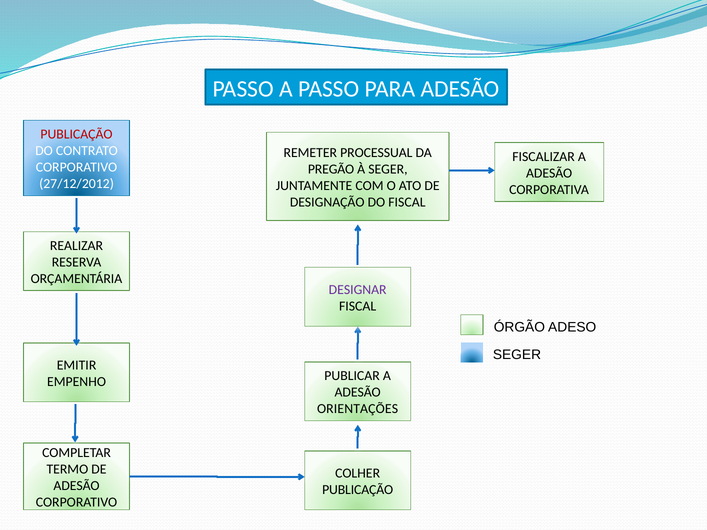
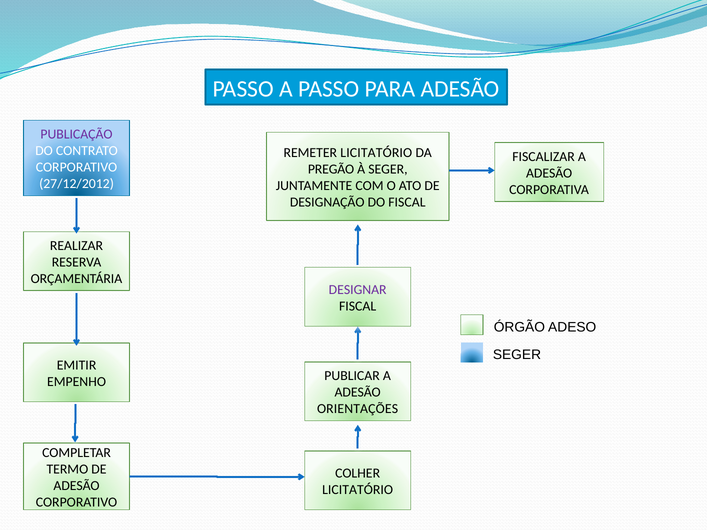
PUBLICAÇÃO at (77, 134) colour: red -> purple
REMETER PROCESSUAL: PROCESSUAL -> LICITATÓRIO
PUBLICAÇÃO at (358, 490): PUBLICAÇÃO -> LICITATÓRIO
